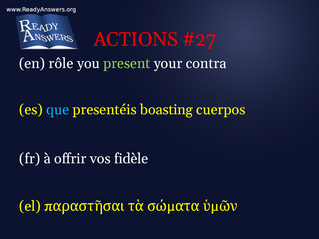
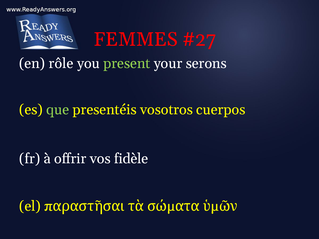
ACTIONS: ACTIONS -> FEMMES
contra: contra -> serons
que colour: light blue -> light green
boasting: boasting -> vosotros
